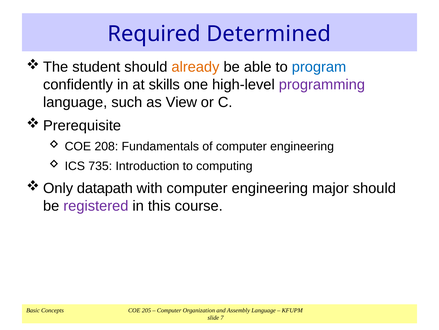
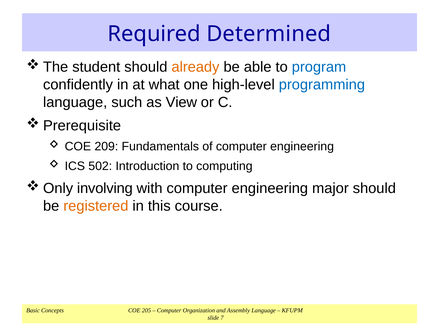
skills: skills -> what
programming colour: purple -> blue
208: 208 -> 209
735: 735 -> 502
datapath: datapath -> involving
registered colour: purple -> orange
